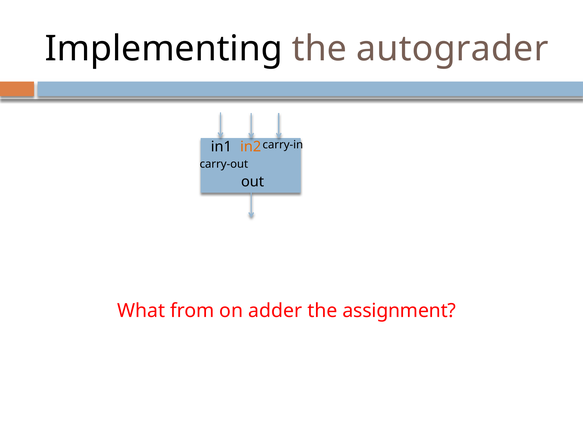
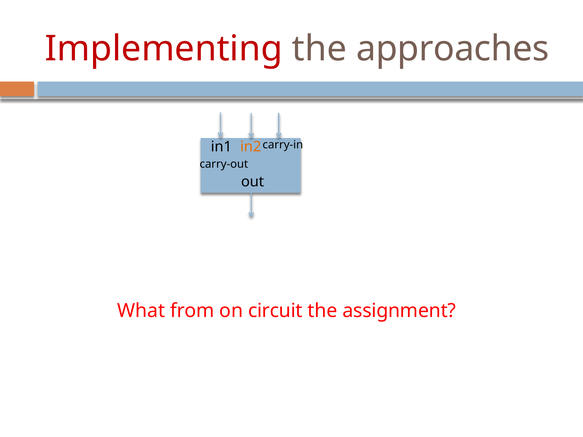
Implementing colour: black -> red
autograder: autograder -> approaches
adder: adder -> circuit
